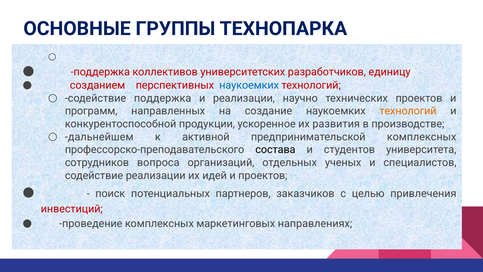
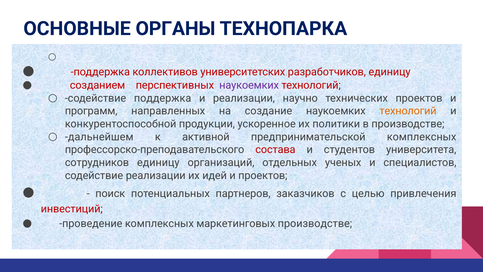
ГРУППЫ: ГРУППЫ -> ОРГАНЫ
наукоемких at (249, 85) colour: blue -> purple
развития: развития -> политики
состава colour: black -> red
сотрудников вопроса: вопроса -> единицу
маркетинговых направлениях: направлениях -> производстве
